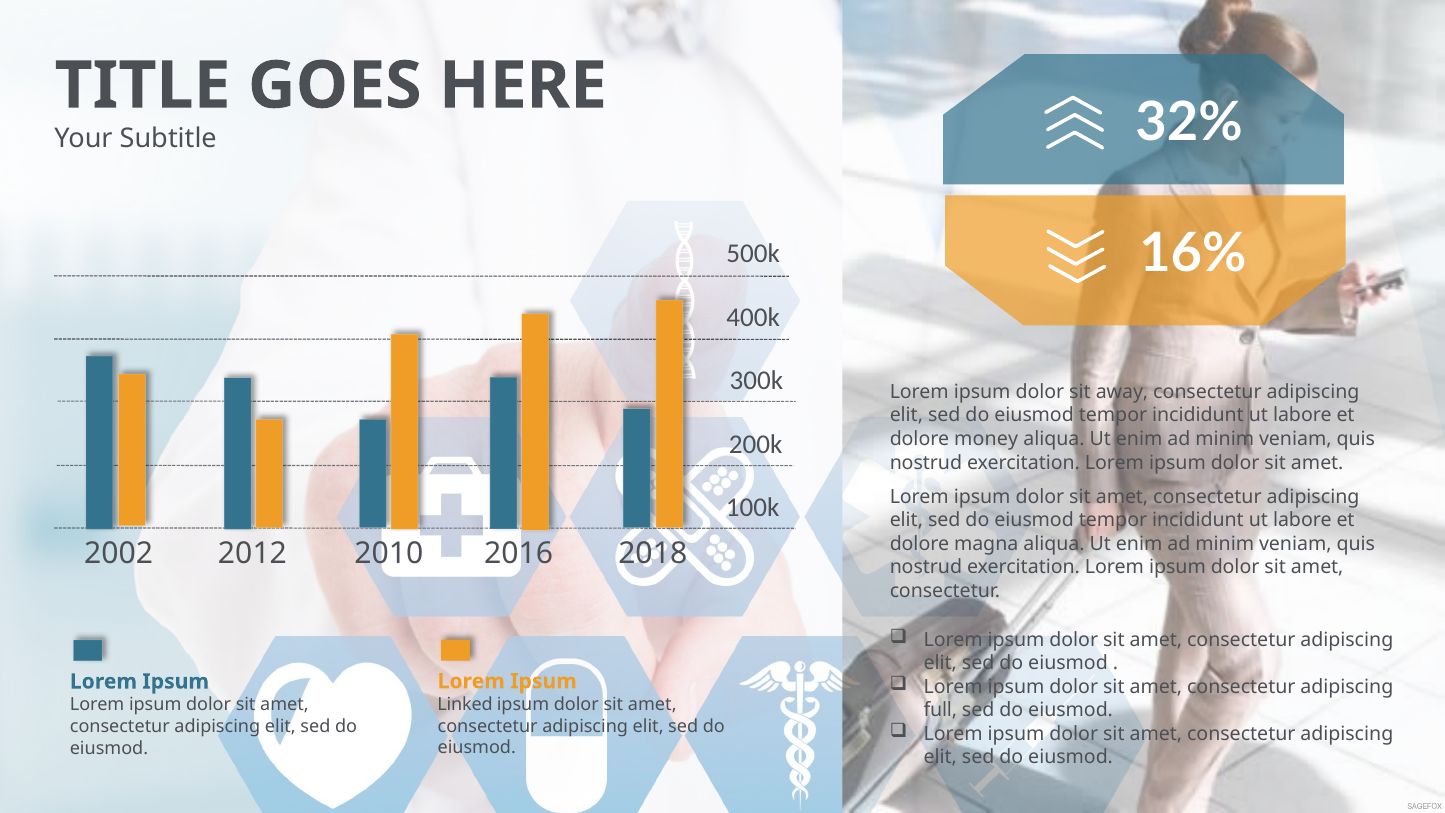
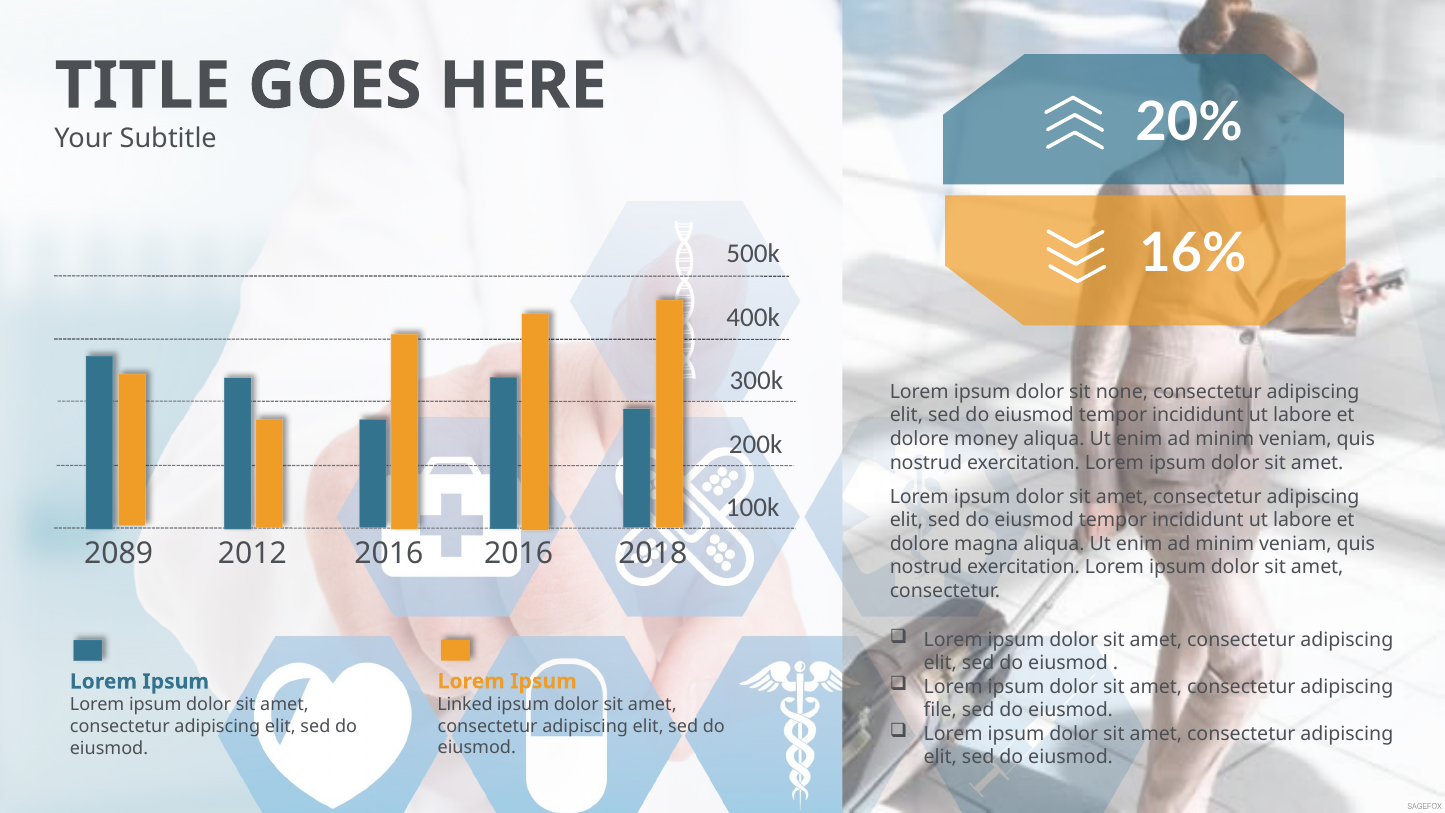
32%: 32% -> 20%
away: away -> none
2002: 2002 -> 2089
2012 2010: 2010 -> 2016
full: full -> file
